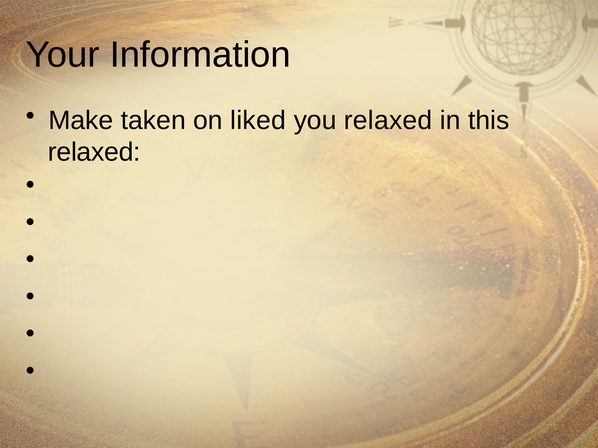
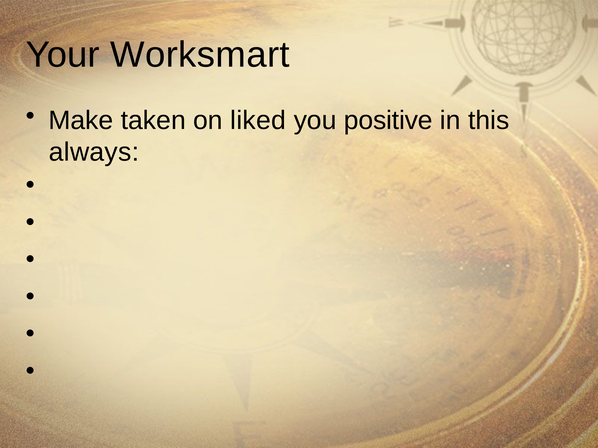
Information: Information -> Worksmart
you relaxed: relaxed -> positive
relaxed at (94, 152): relaxed -> always
